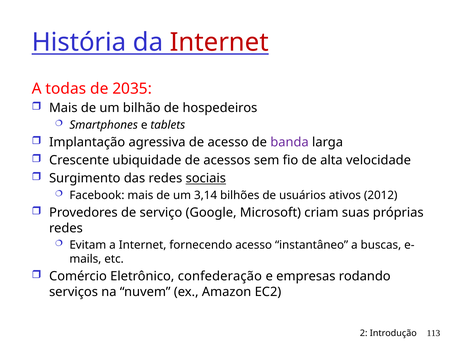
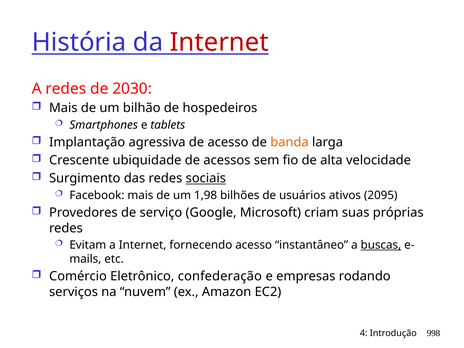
A todas: todas -> redes
2035: 2035 -> 2030
banda colour: purple -> orange
3,14: 3,14 -> 1,98
2012: 2012 -> 2095
buscas underline: none -> present
2: 2 -> 4
113: 113 -> 998
